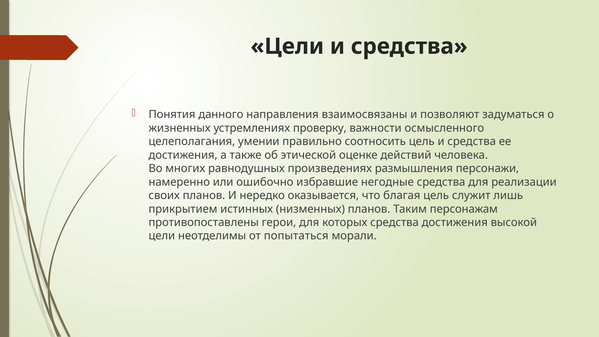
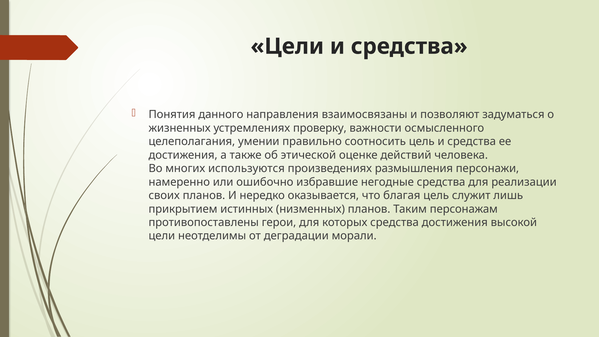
равнодушных: равнодушных -> используются
попытаться: попытаться -> деградации
